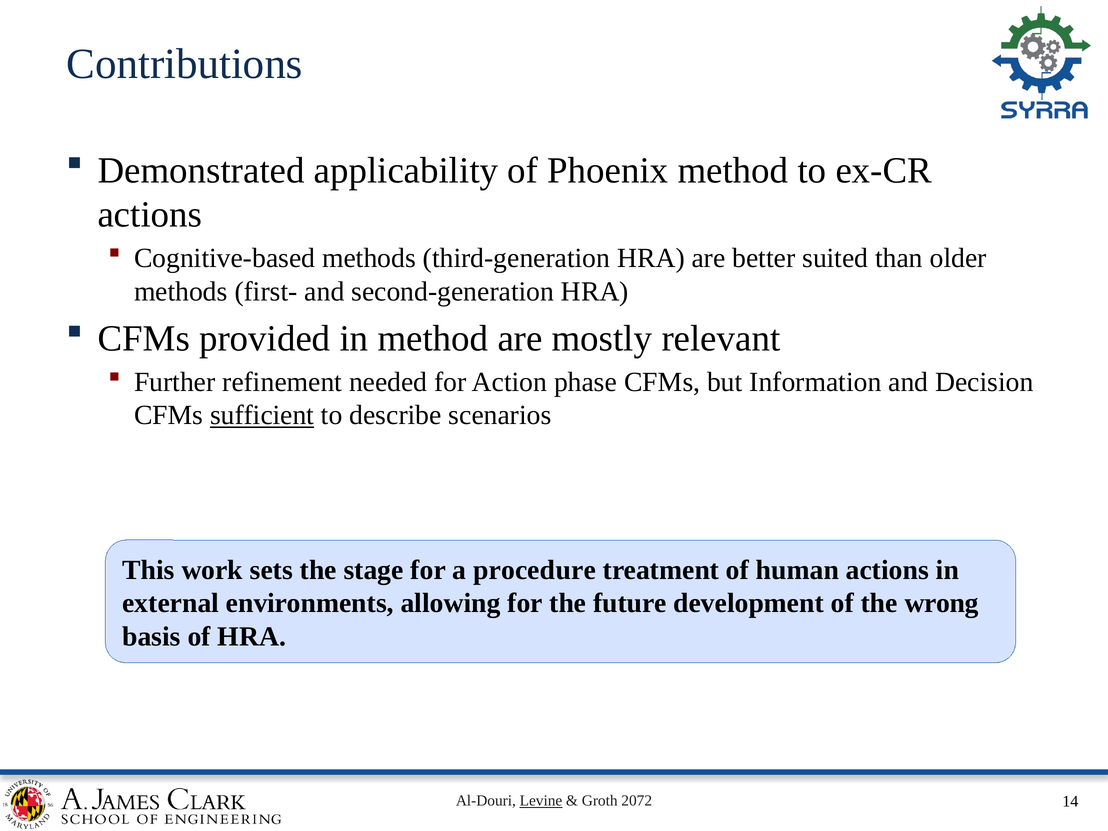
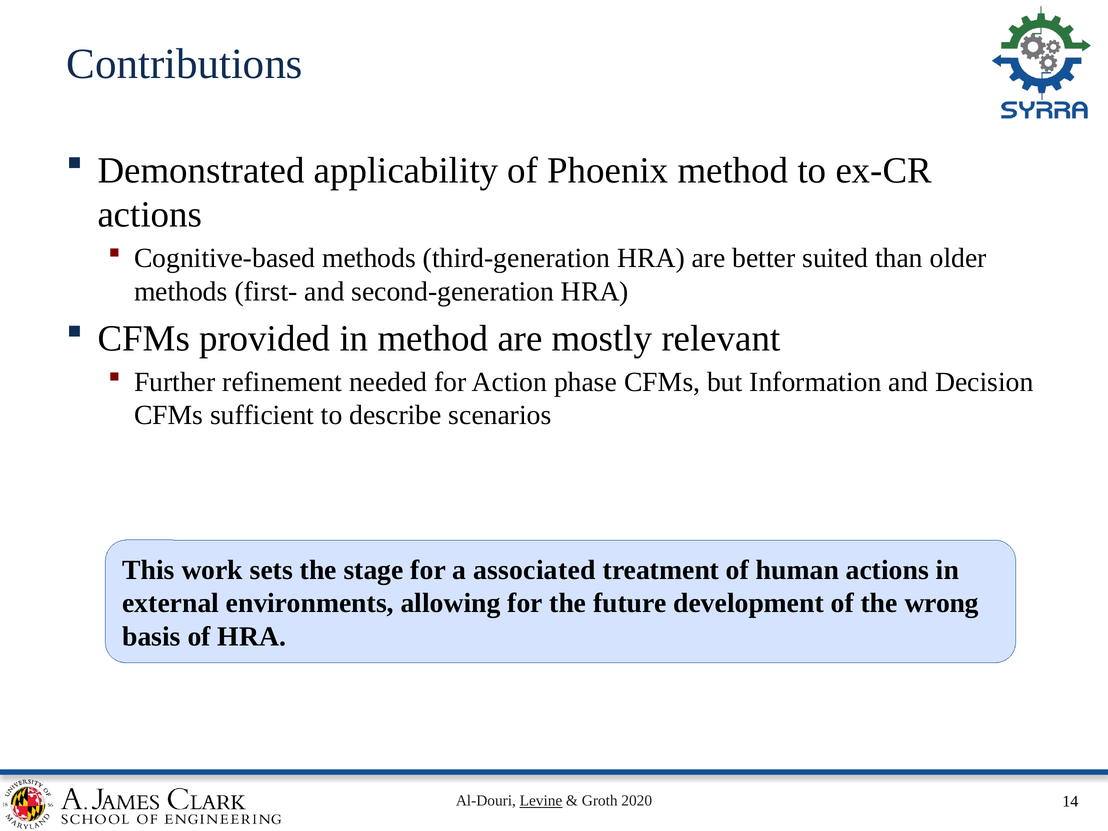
sufficient underline: present -> none
procedure: procedure -> associated
2072: 2072 -> 2020
